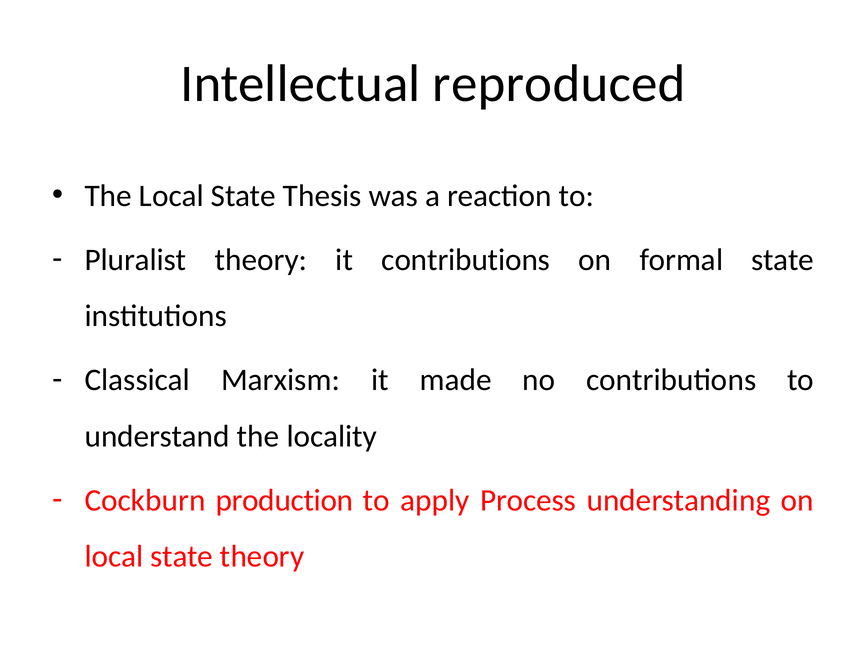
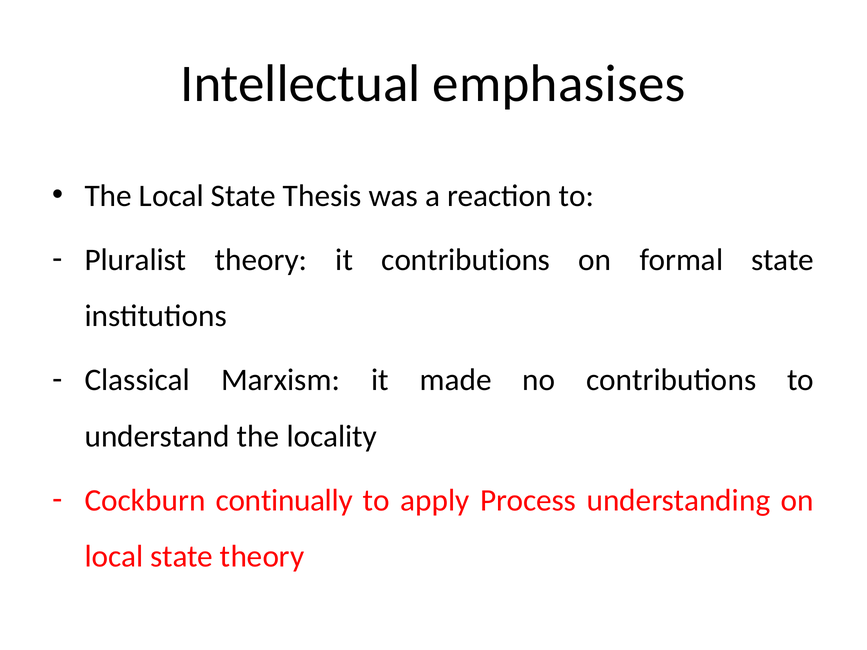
reproduced: reproduced -> emphasises
production: production -> continually
